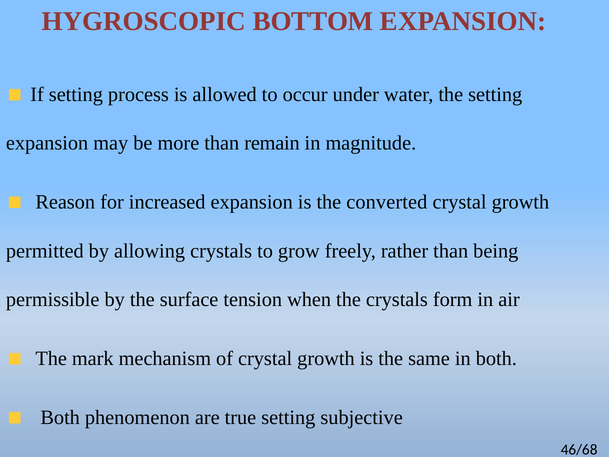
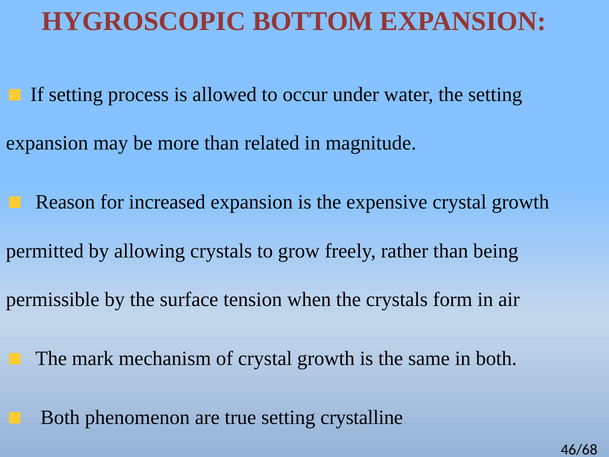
remain: remain -> related
converted: converted -> expensive
subjective: subjective -> crystalline
